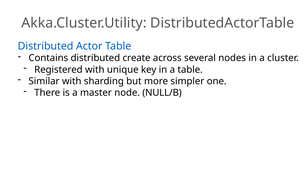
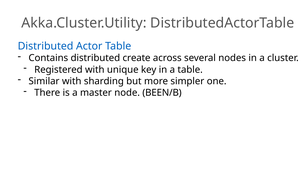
NULL/B: NULL/B -> BEEN/B
